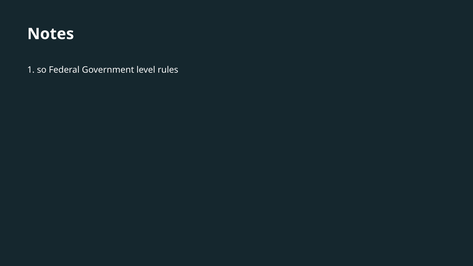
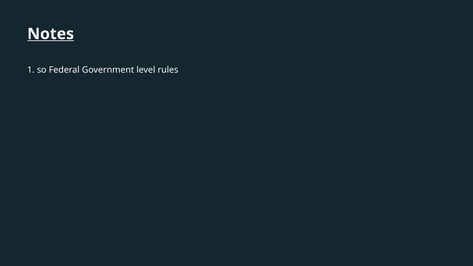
Notes underline: none -> present
